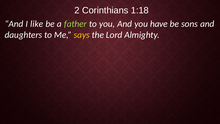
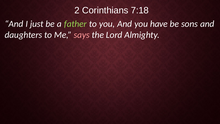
1:18: 1:18 -> 7:18
like: like -> just
says colour: yellow -> pink
